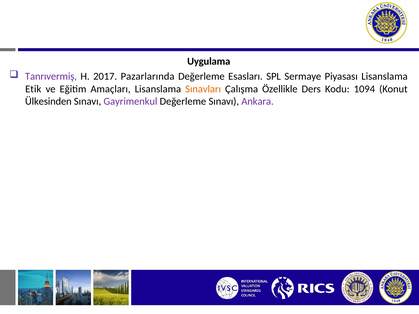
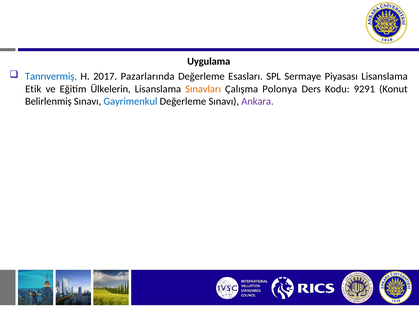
Tanrıvermiş colour: purple -> blue
Amaçları: Amaçları -> Ülkelerin
Özellikle: Özellikle -> Polonya
1094: 1094 -> 9291
Ülkesinden: Ülkesinden -> Belirlenmiş
Gayrimenkul colour: purple -> blue
